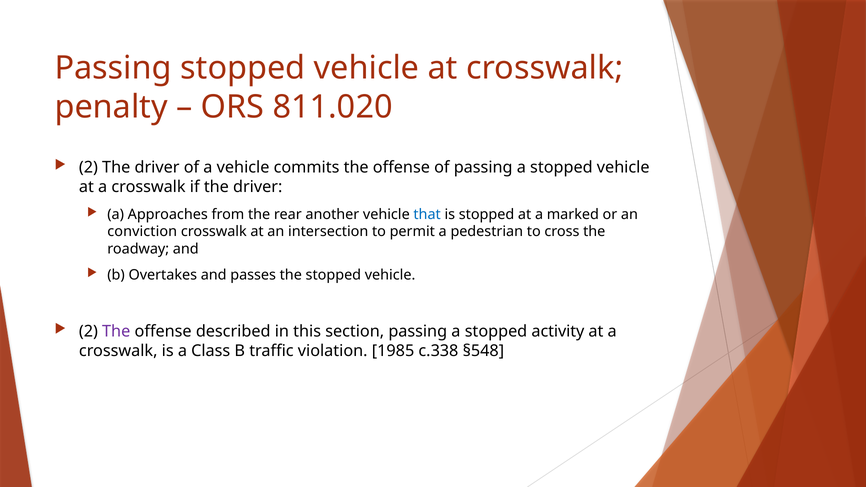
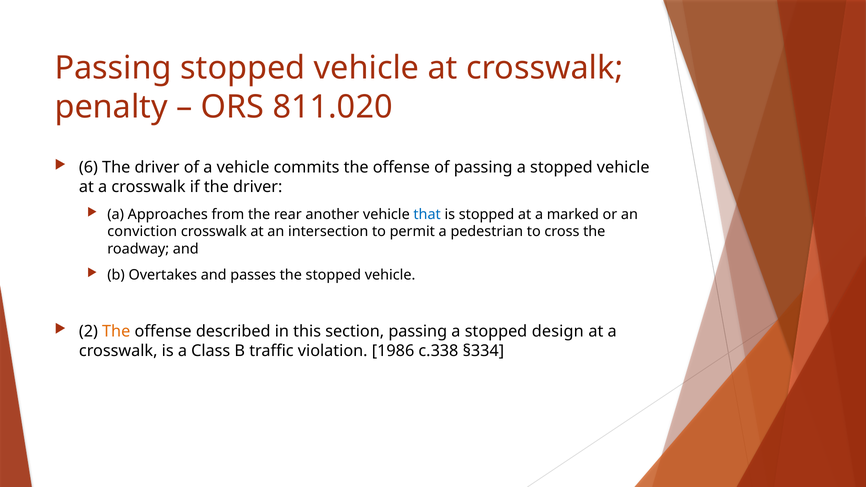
2 at (88, 168): 2 -> 6
The at (116, 331) colour: purple -> orange
activity: activity -> design
1985: 1985 -> 1986
§548: §548 -> §334
